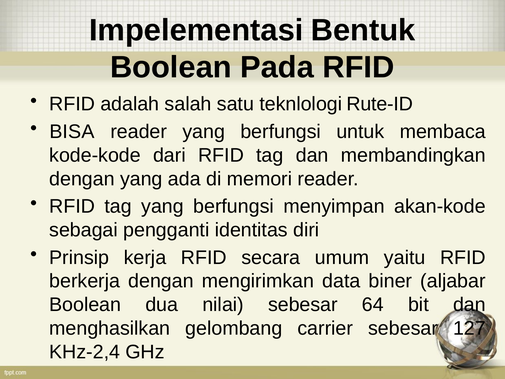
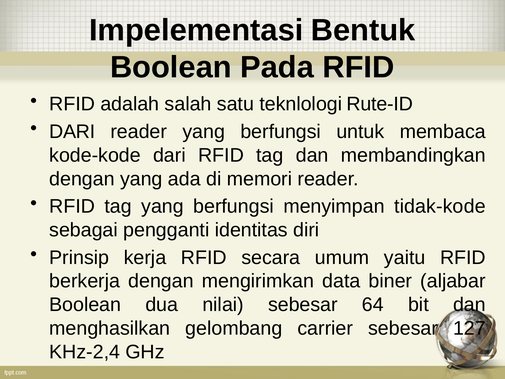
BISA at (72, 132): BISA -> DARI
akan-kode: akan-kode -> tidak-kode
